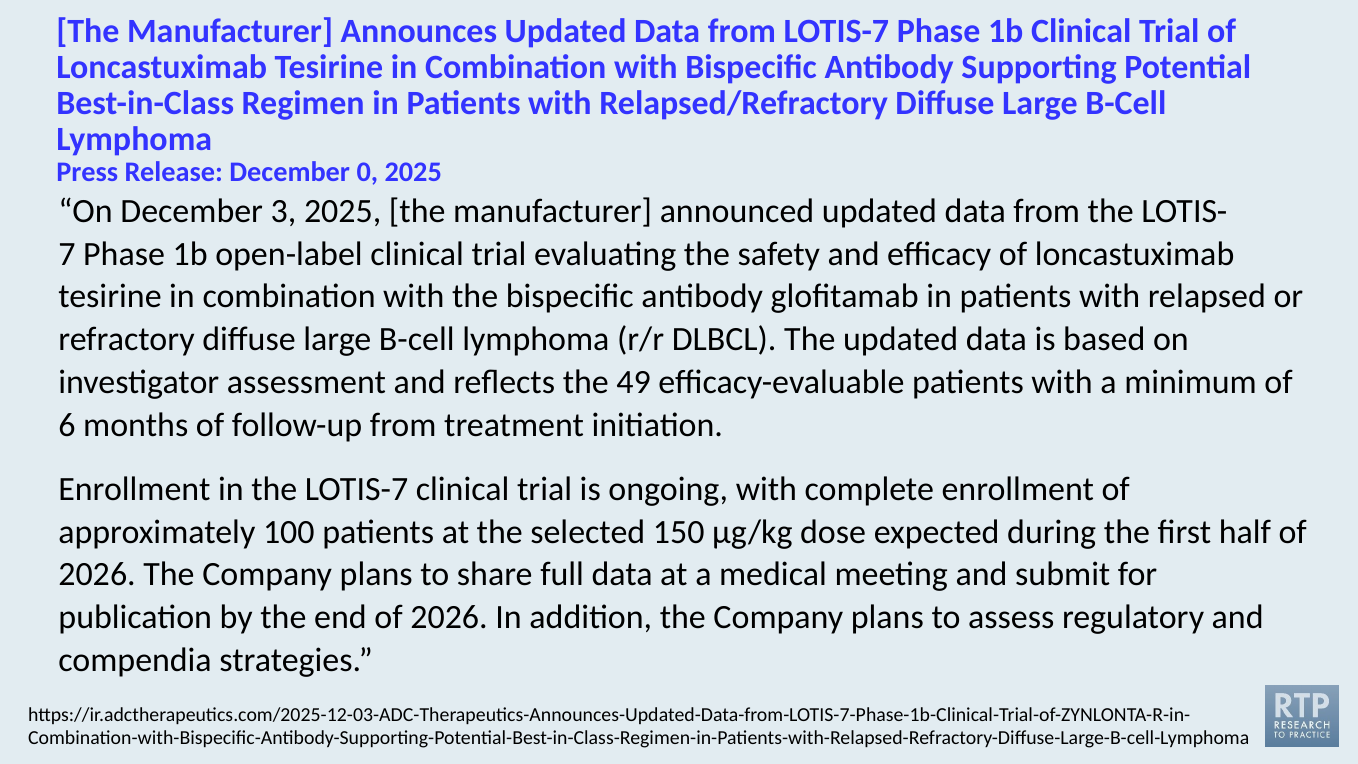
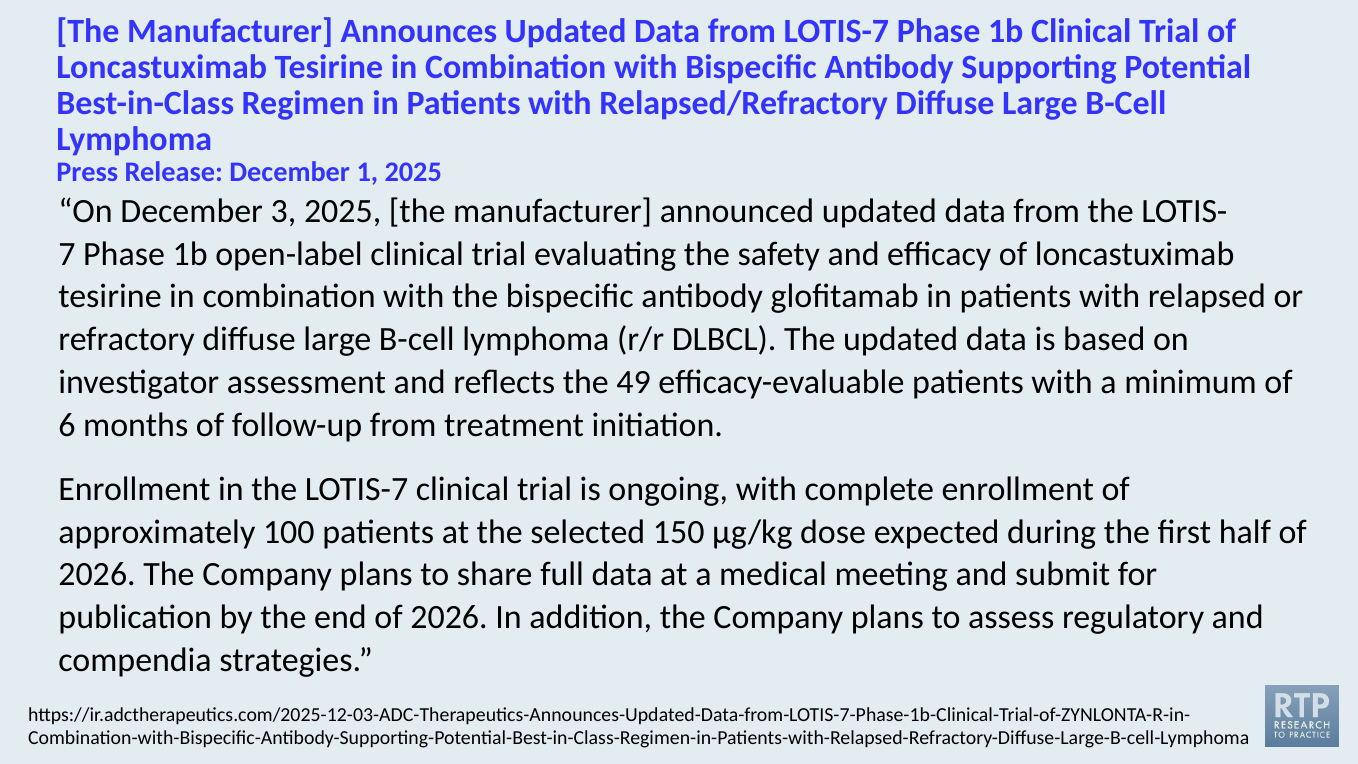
0: 0 -> 1
